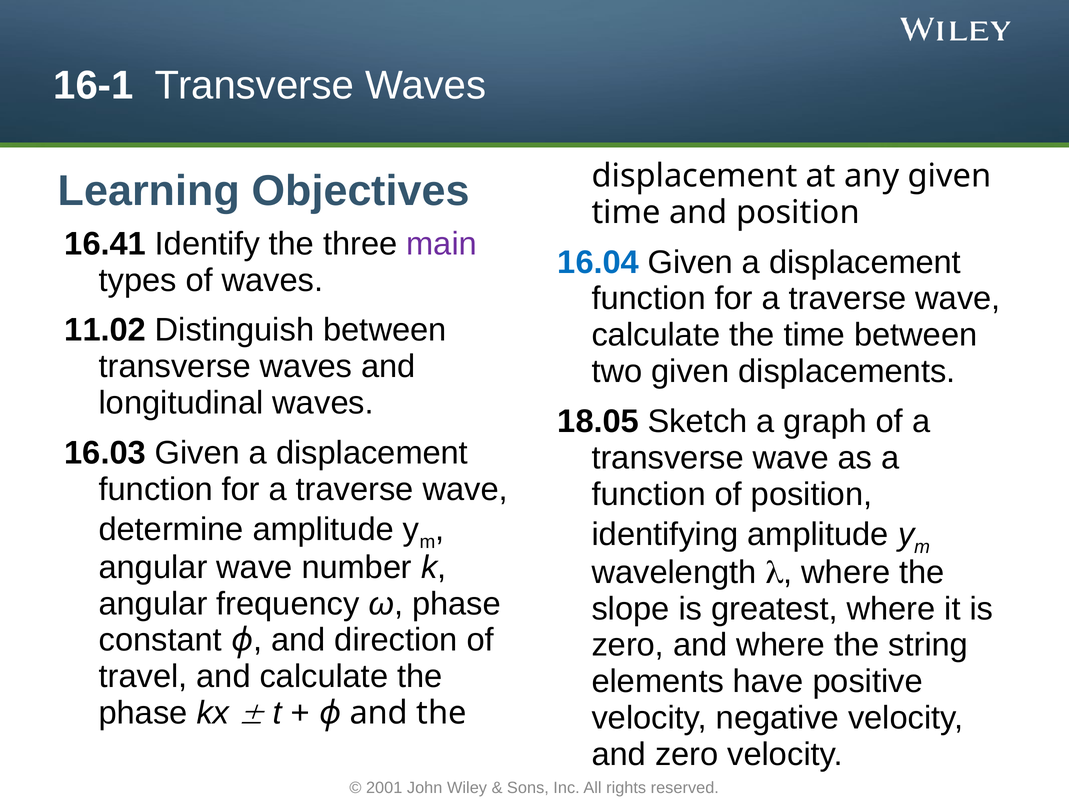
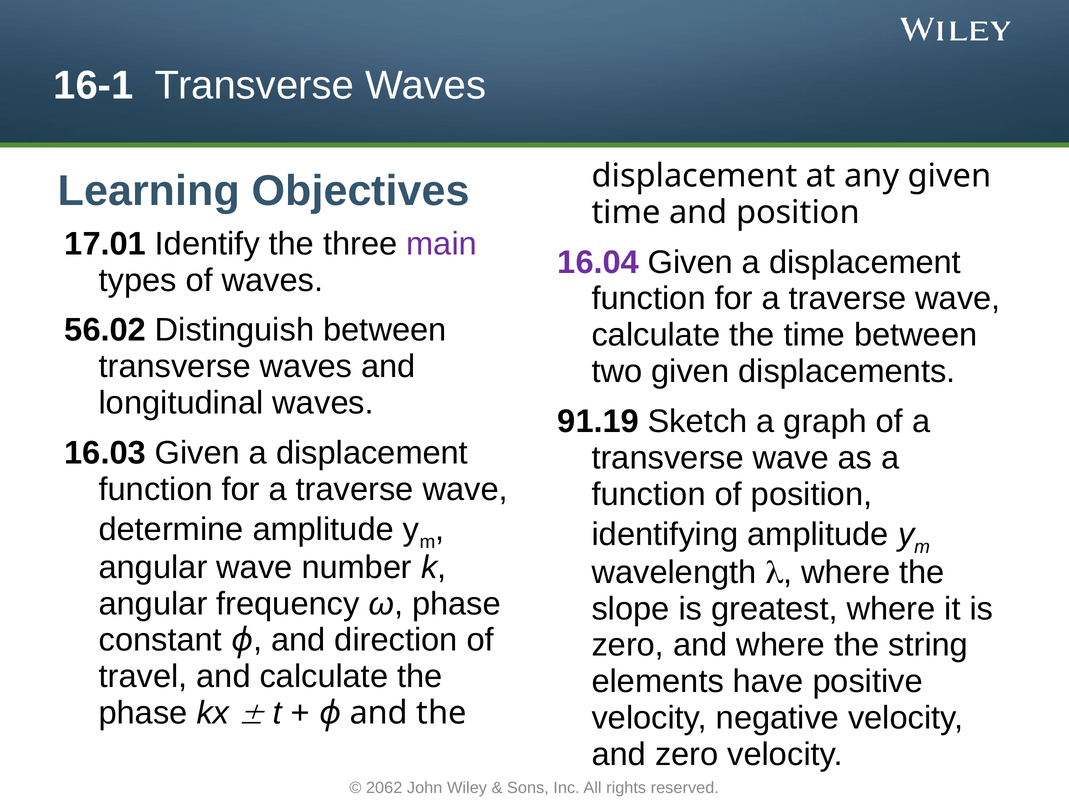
16.41: 16.41 -> 17.01
16.04 colour: blue -> purple
11.02: 11.02 -> 56.02
18.05: 18.05 -> 91.19
2001: 2001 -> 2062
